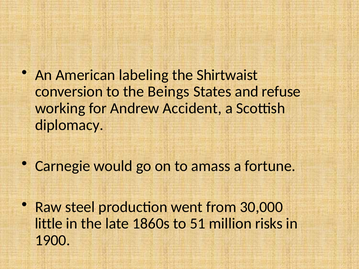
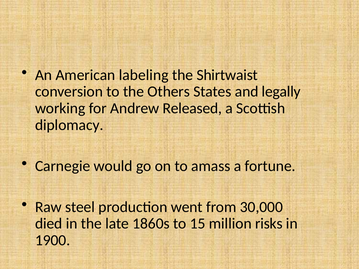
Beings: Beings -> Others
refuse: refuse -> legally
Accident: Accident -> Released
little: little -> died
51: 51 -> 15
